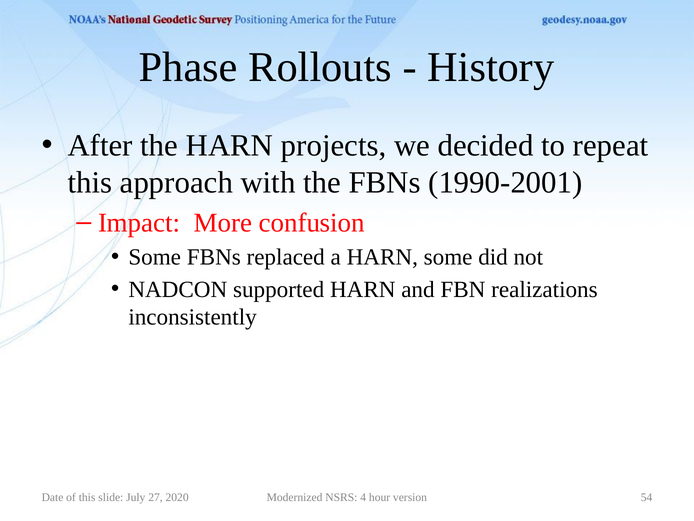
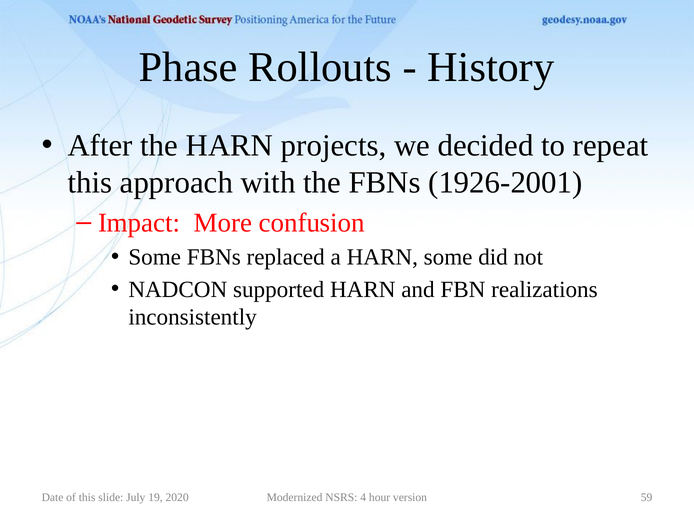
1990-2001: 1990-2001 -> 1926-2001
27: 27 -> 19
54: 54 -> 59
